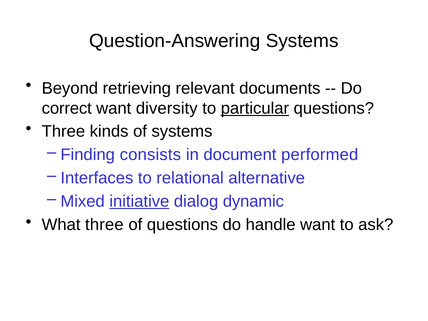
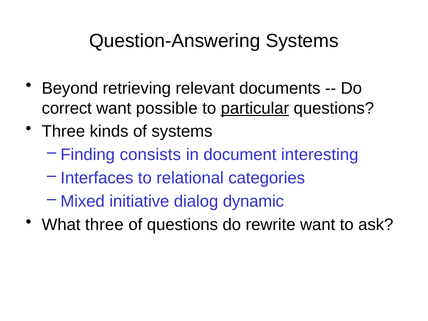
diversity: diversity -> possible
performed: performed -> interesting
alternative: alternative -> categories
initiative underline: present -> none
handle: handle -> rewrite
